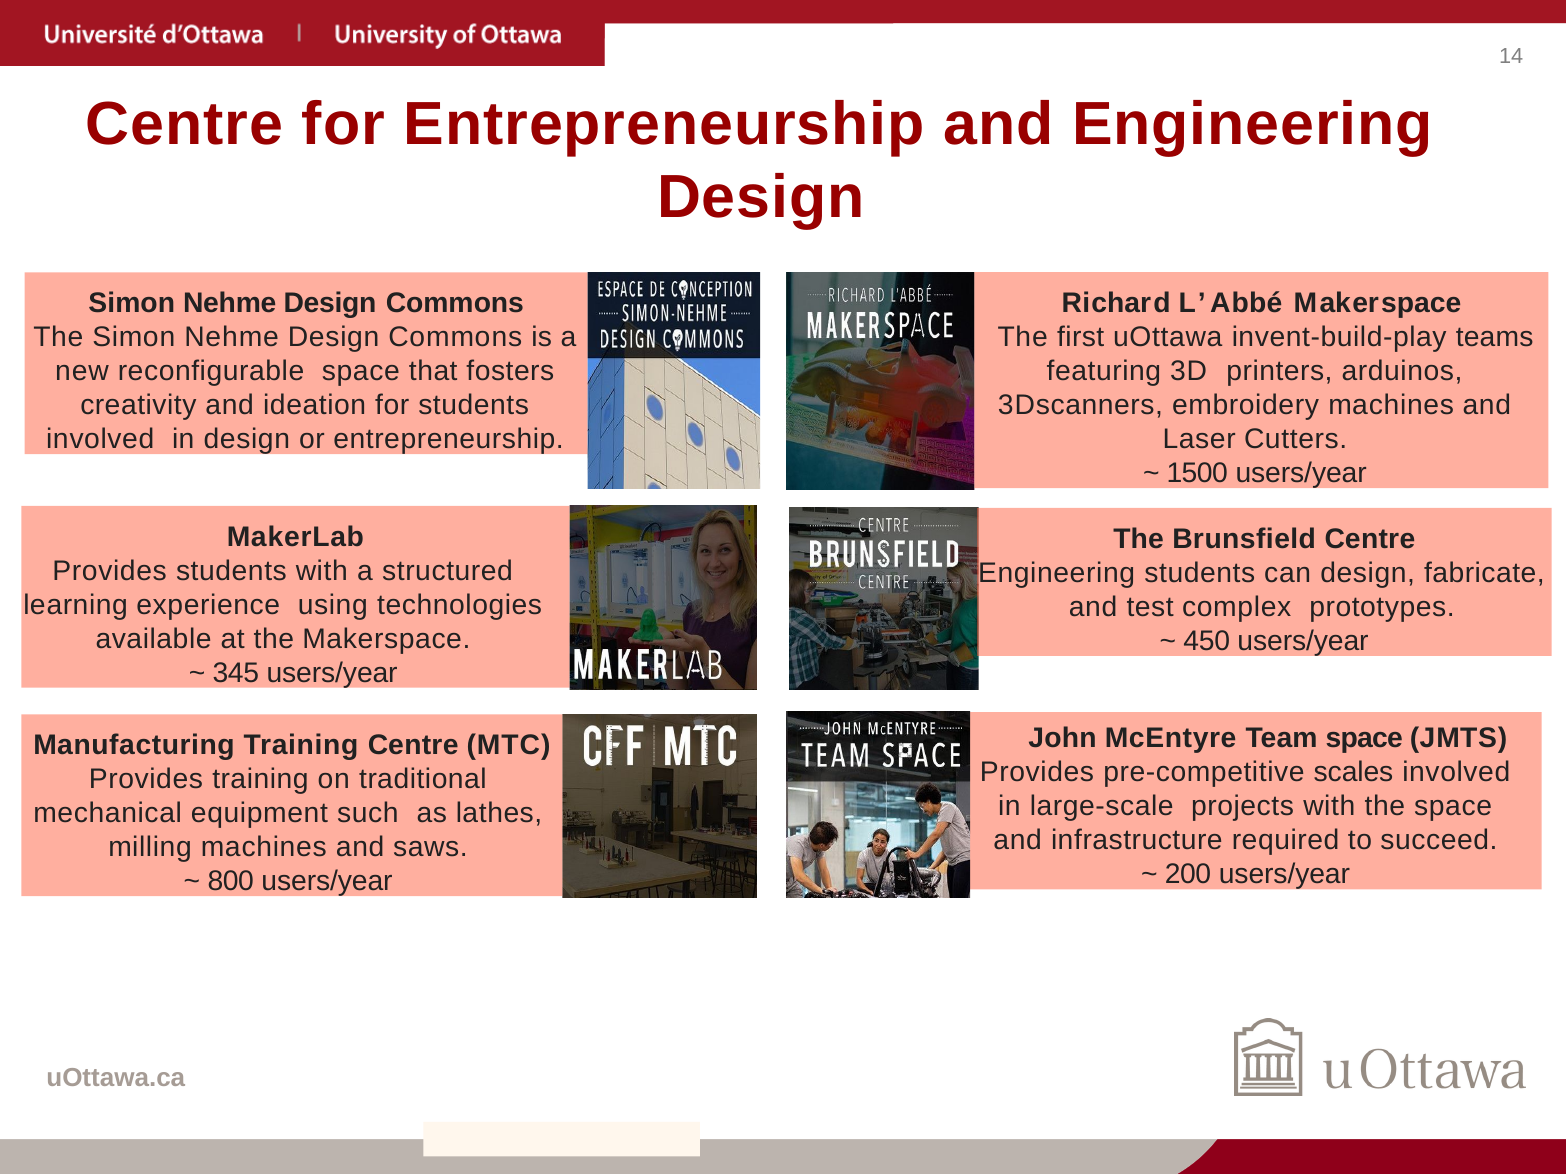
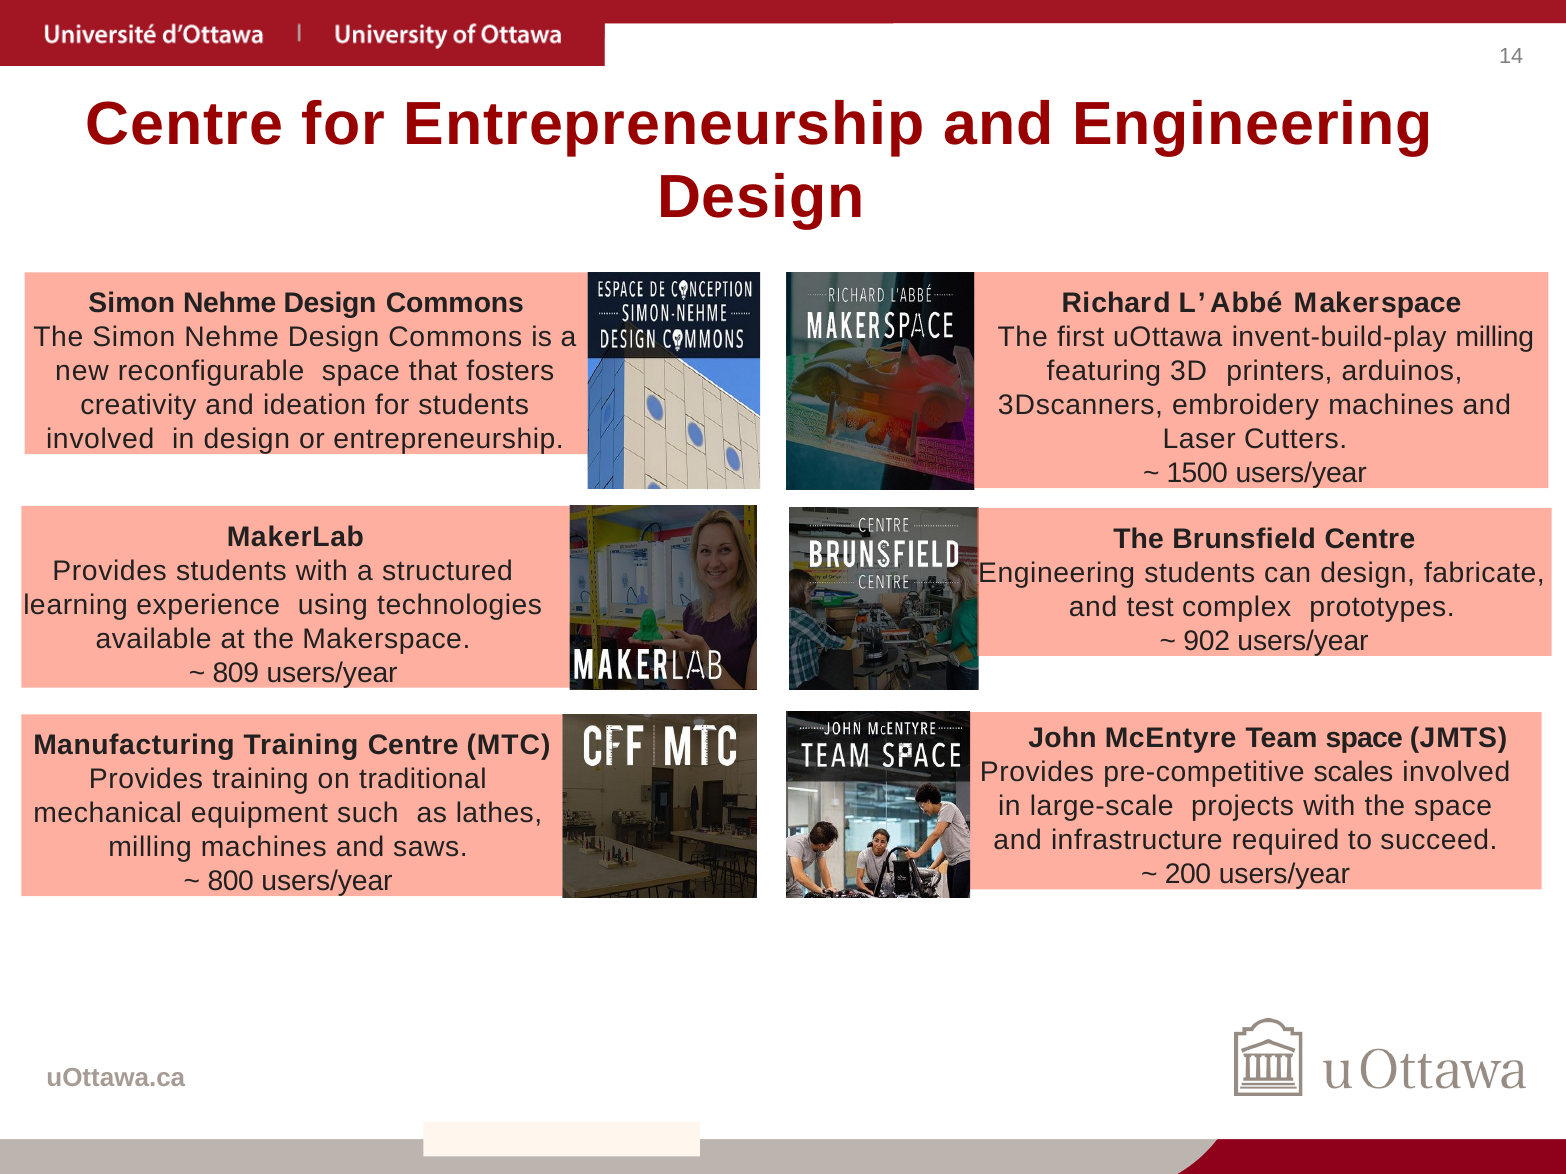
invent-build-play teams: teams -> milling
450: 450 -> 902
345: 345 -> 809
